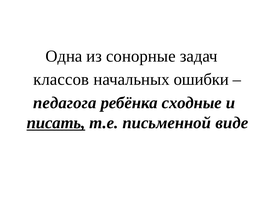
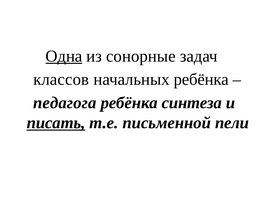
Одна underline: none -> present
начальных ошибки: ошибки -> ребёнка
сходные: сходные -> синтеза
виде: виде -> пели
